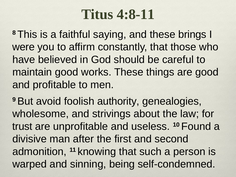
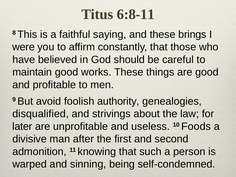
4:8-11: 4:8-11 -> 6:8-11
wholesome: wholesome -> disqualified
trust: trust -> later
Found: Found -> Foods
